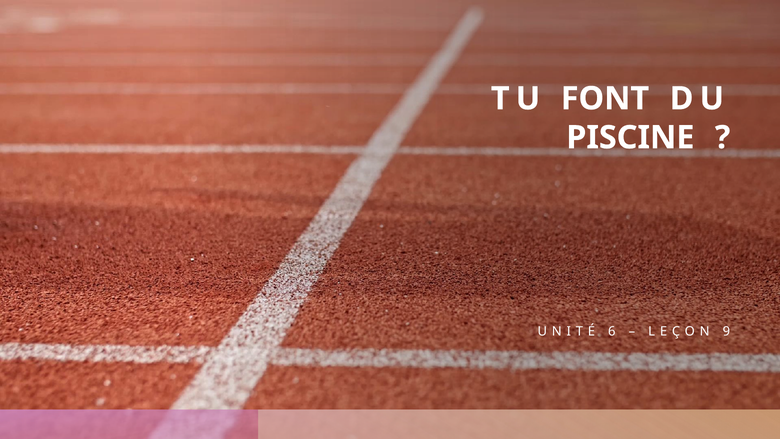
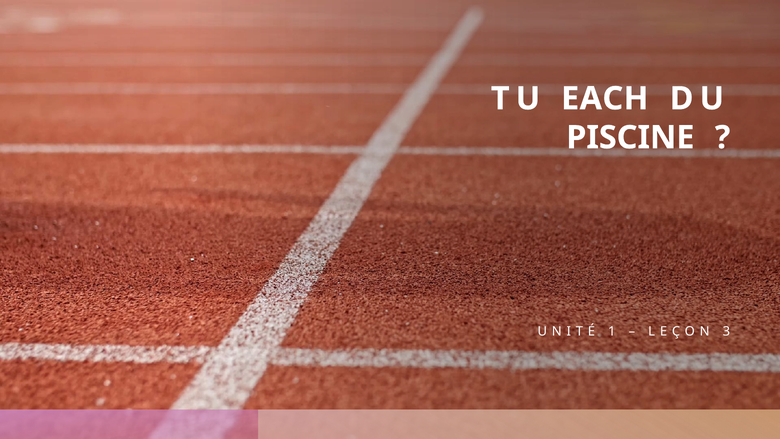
FONT: FONT -> EACH
6: 6 -> 1
9: 9 -> 3
